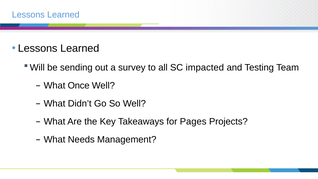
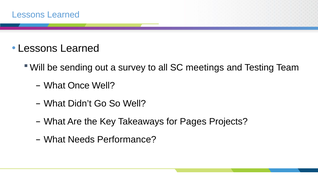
impacted: impacted -> meetings
Management: Management -> Performance
